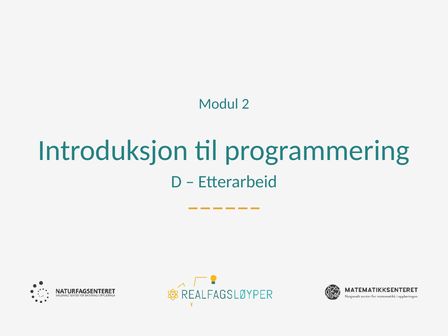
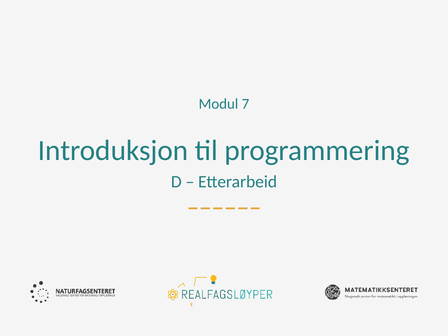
2: 2 -> 7
